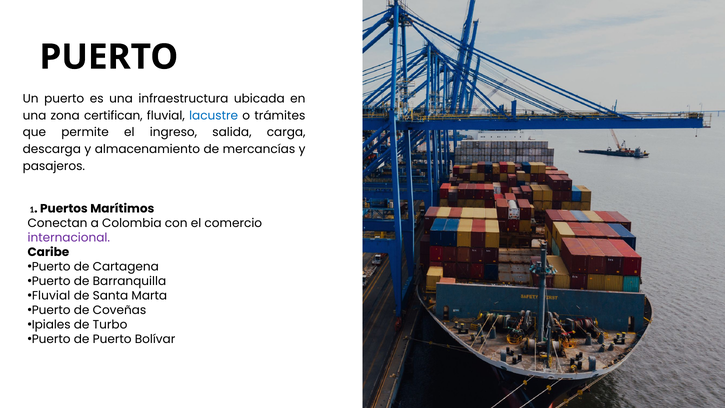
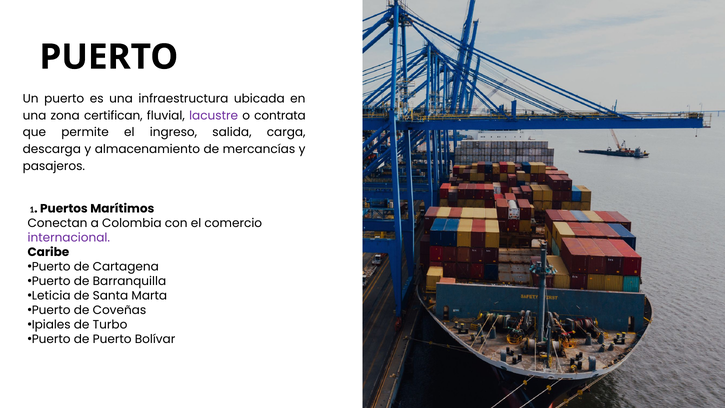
lacustre colour: blue -> purple
trámites: trámites -> contrata
Fluvial at (51, 296): Fluvial -> Leticia
